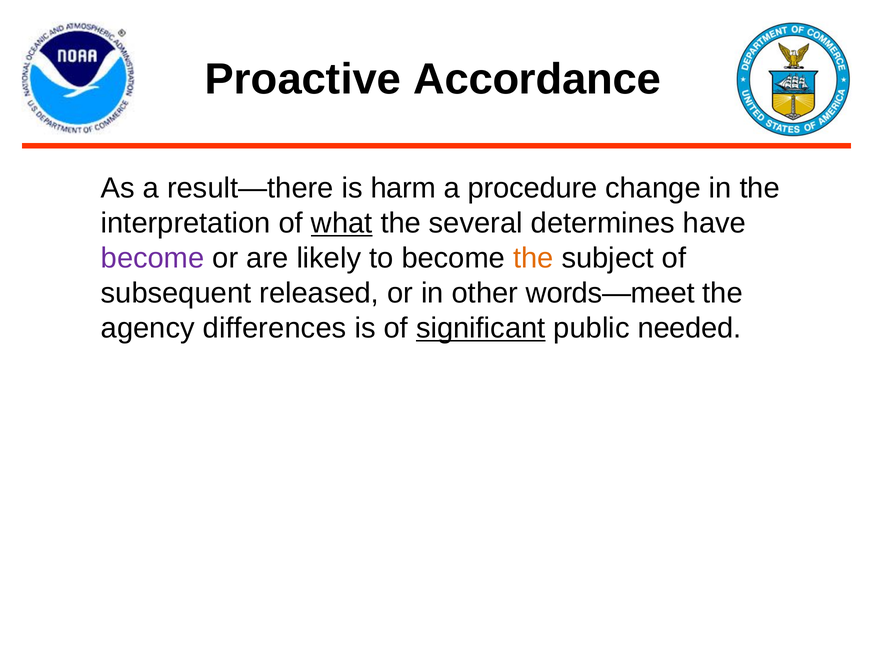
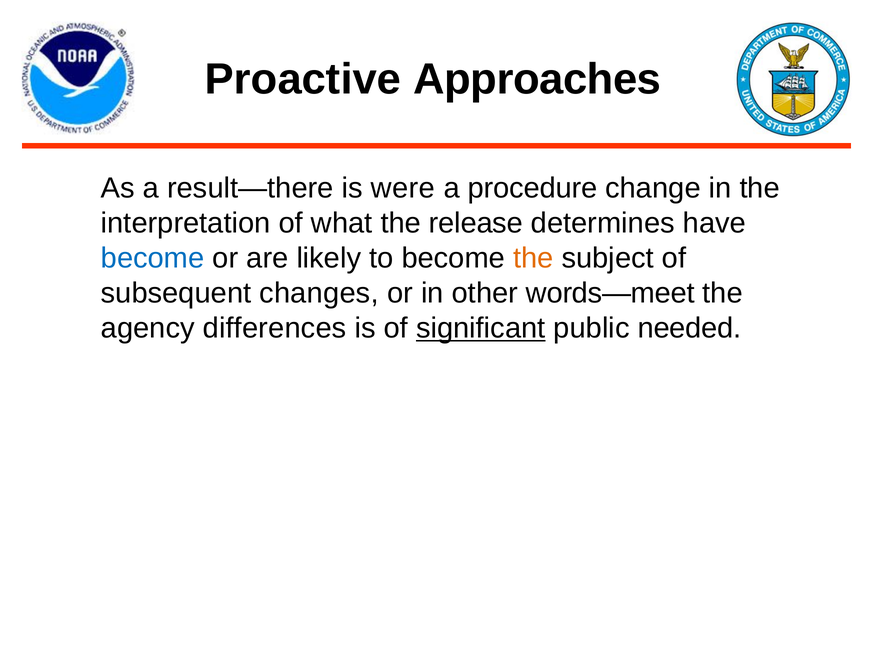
Accordance: Accordance -> Approaches
harm: harm -> were
what underline: present -> none
several: several -> release
become at (153, 258) colour: purple -> blue
released: released -> changes
